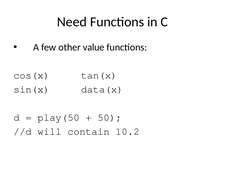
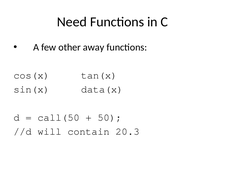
value: value -> away
play(50: play(50 -> call(50
10.2: 10.2 -> 20.3
